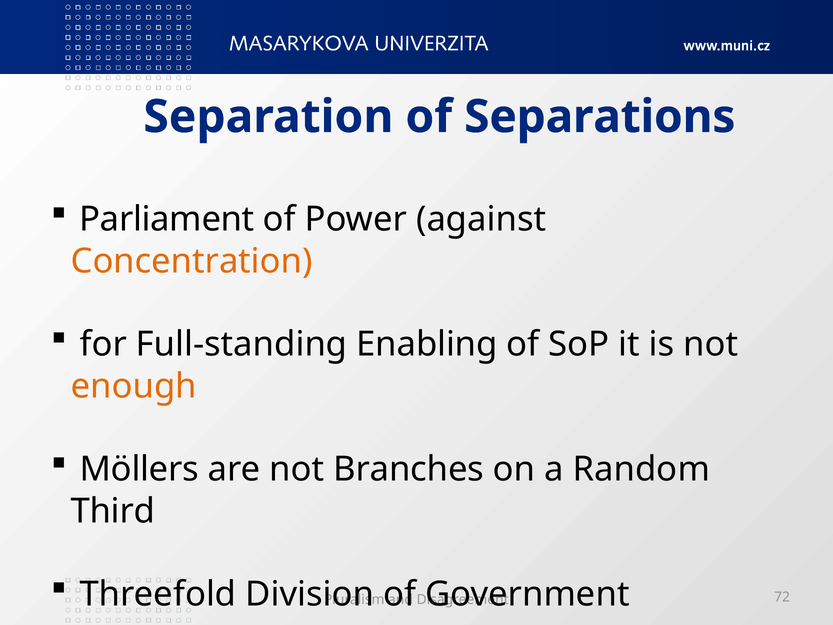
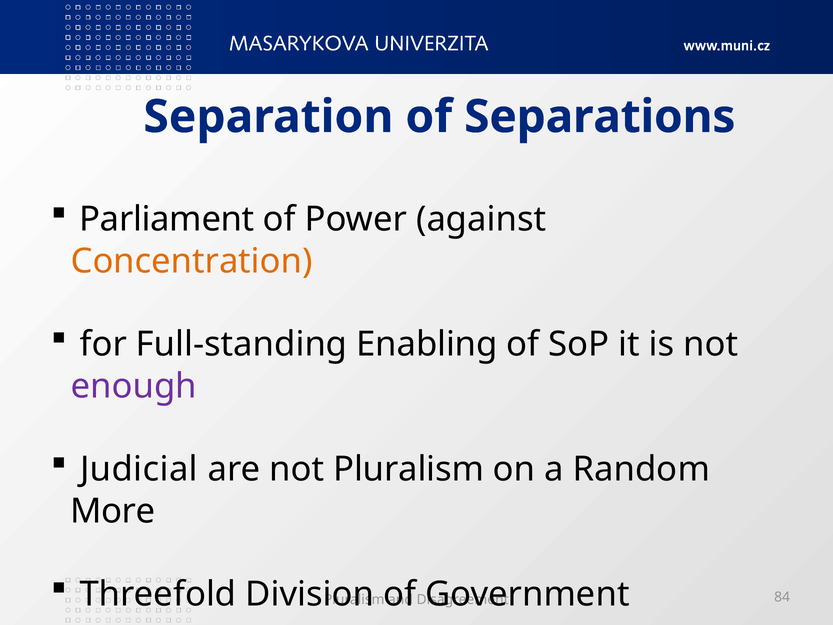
enough colour: orange -> purple
Möllers: Möllers -> Judicial
not Branches: Branches -> Pluralism
Third: Third -> More
72: 72 -> 84
